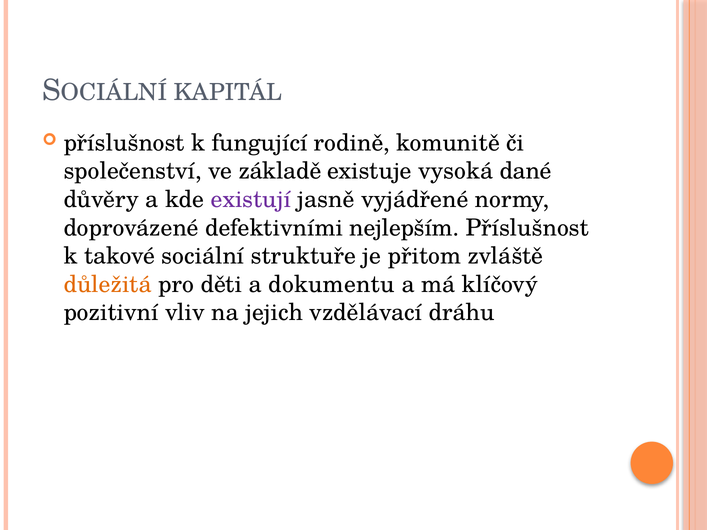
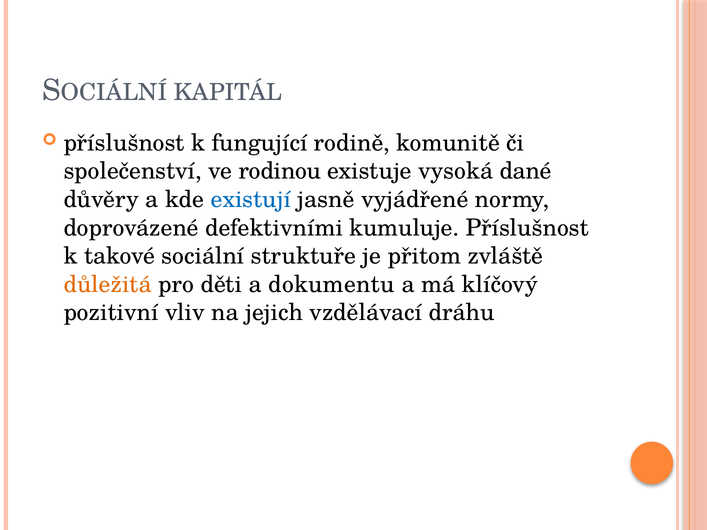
základě: základě -> rodinou
existují colour: purple -> blue
nejlepším: nejlepším -> kumuluje
